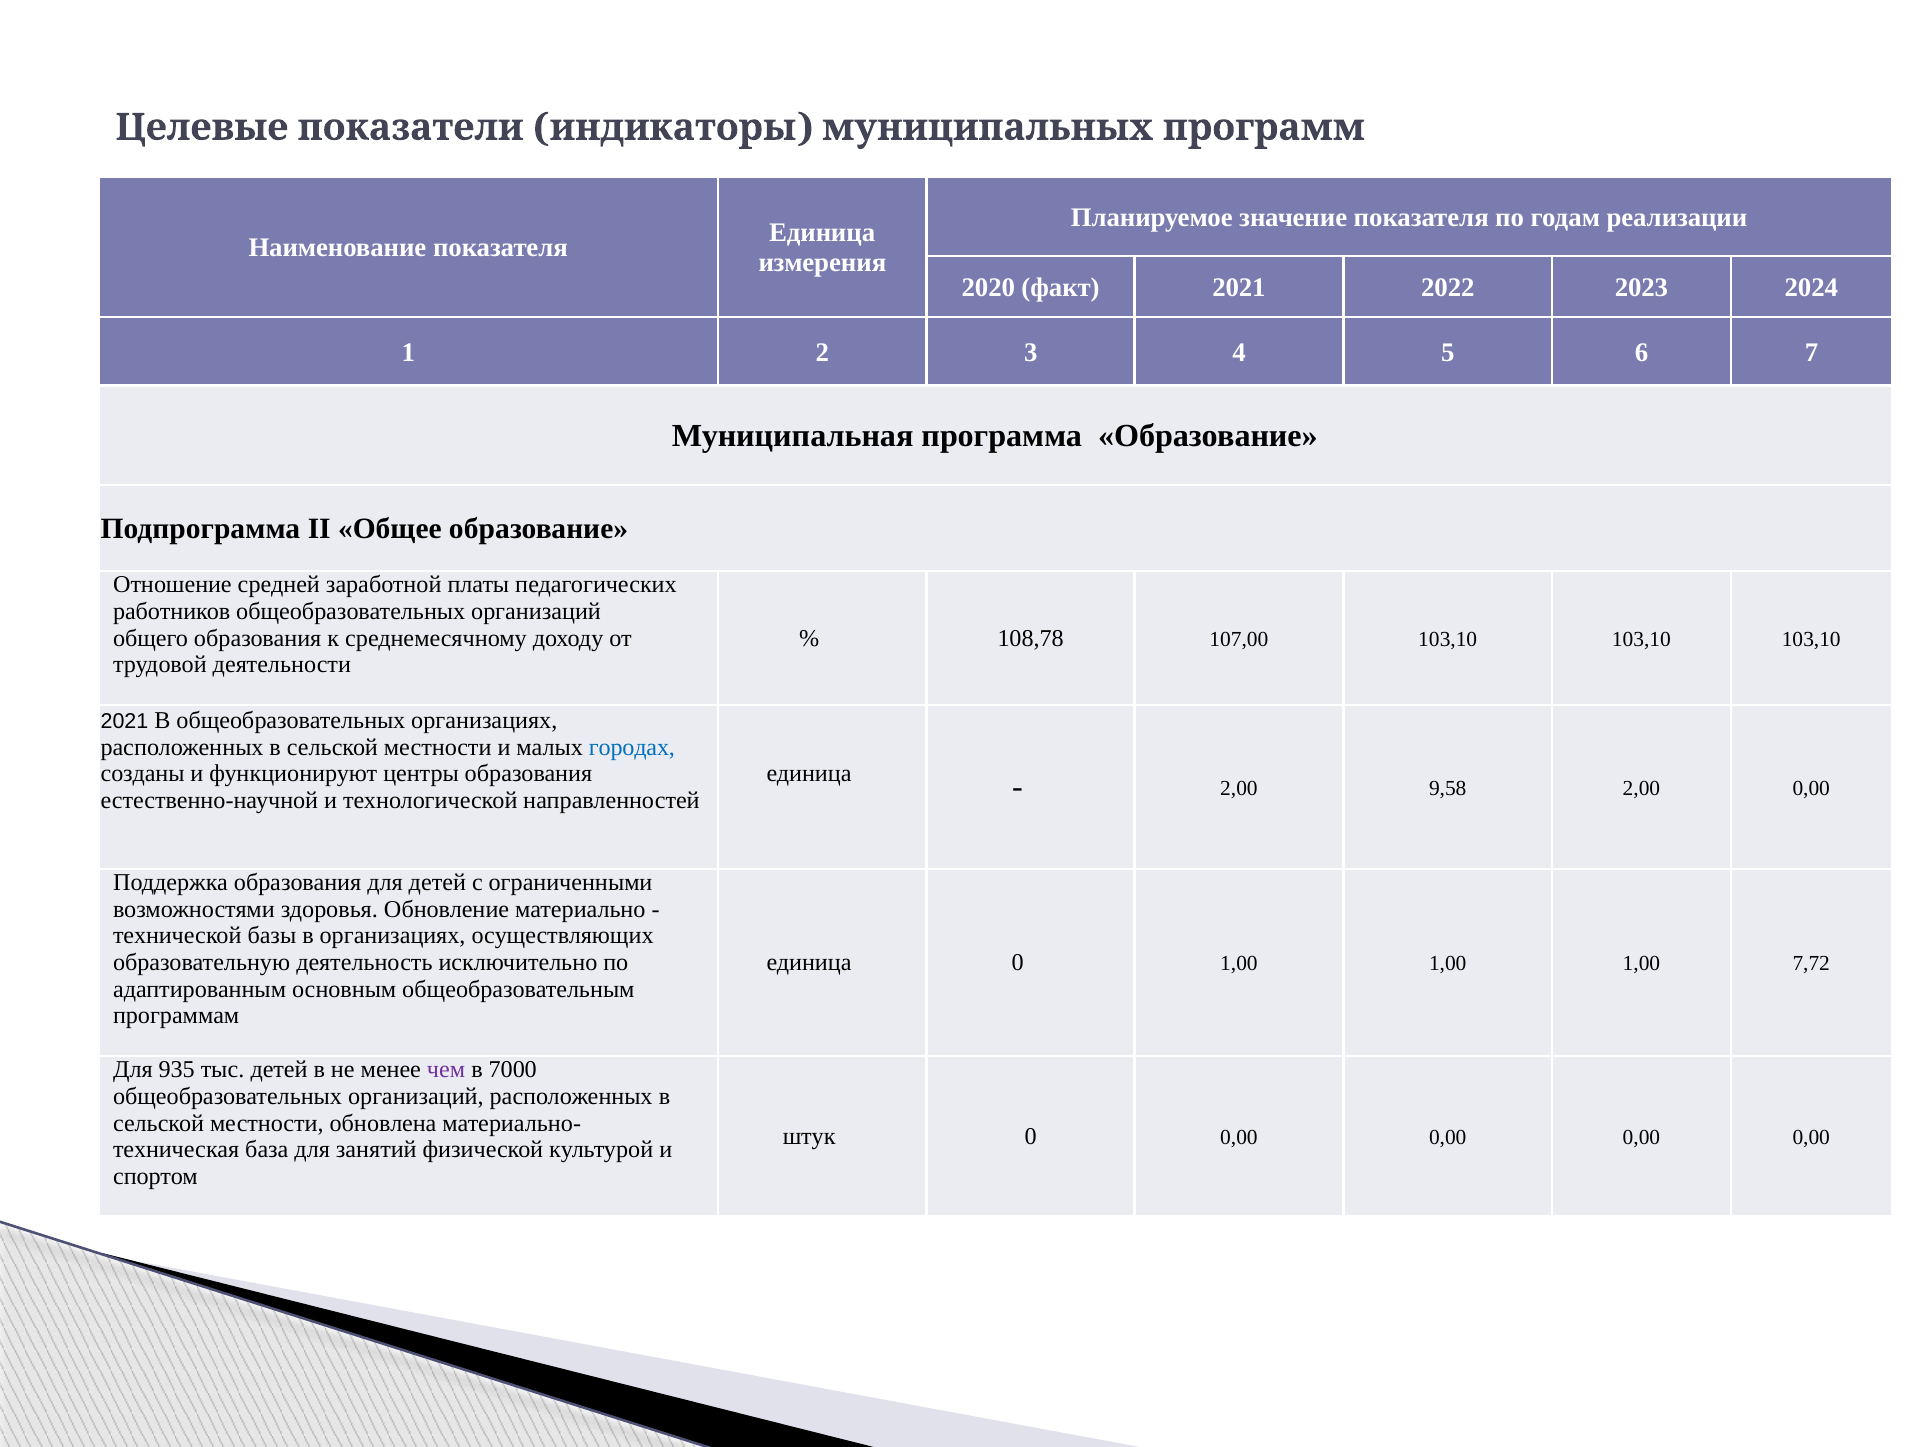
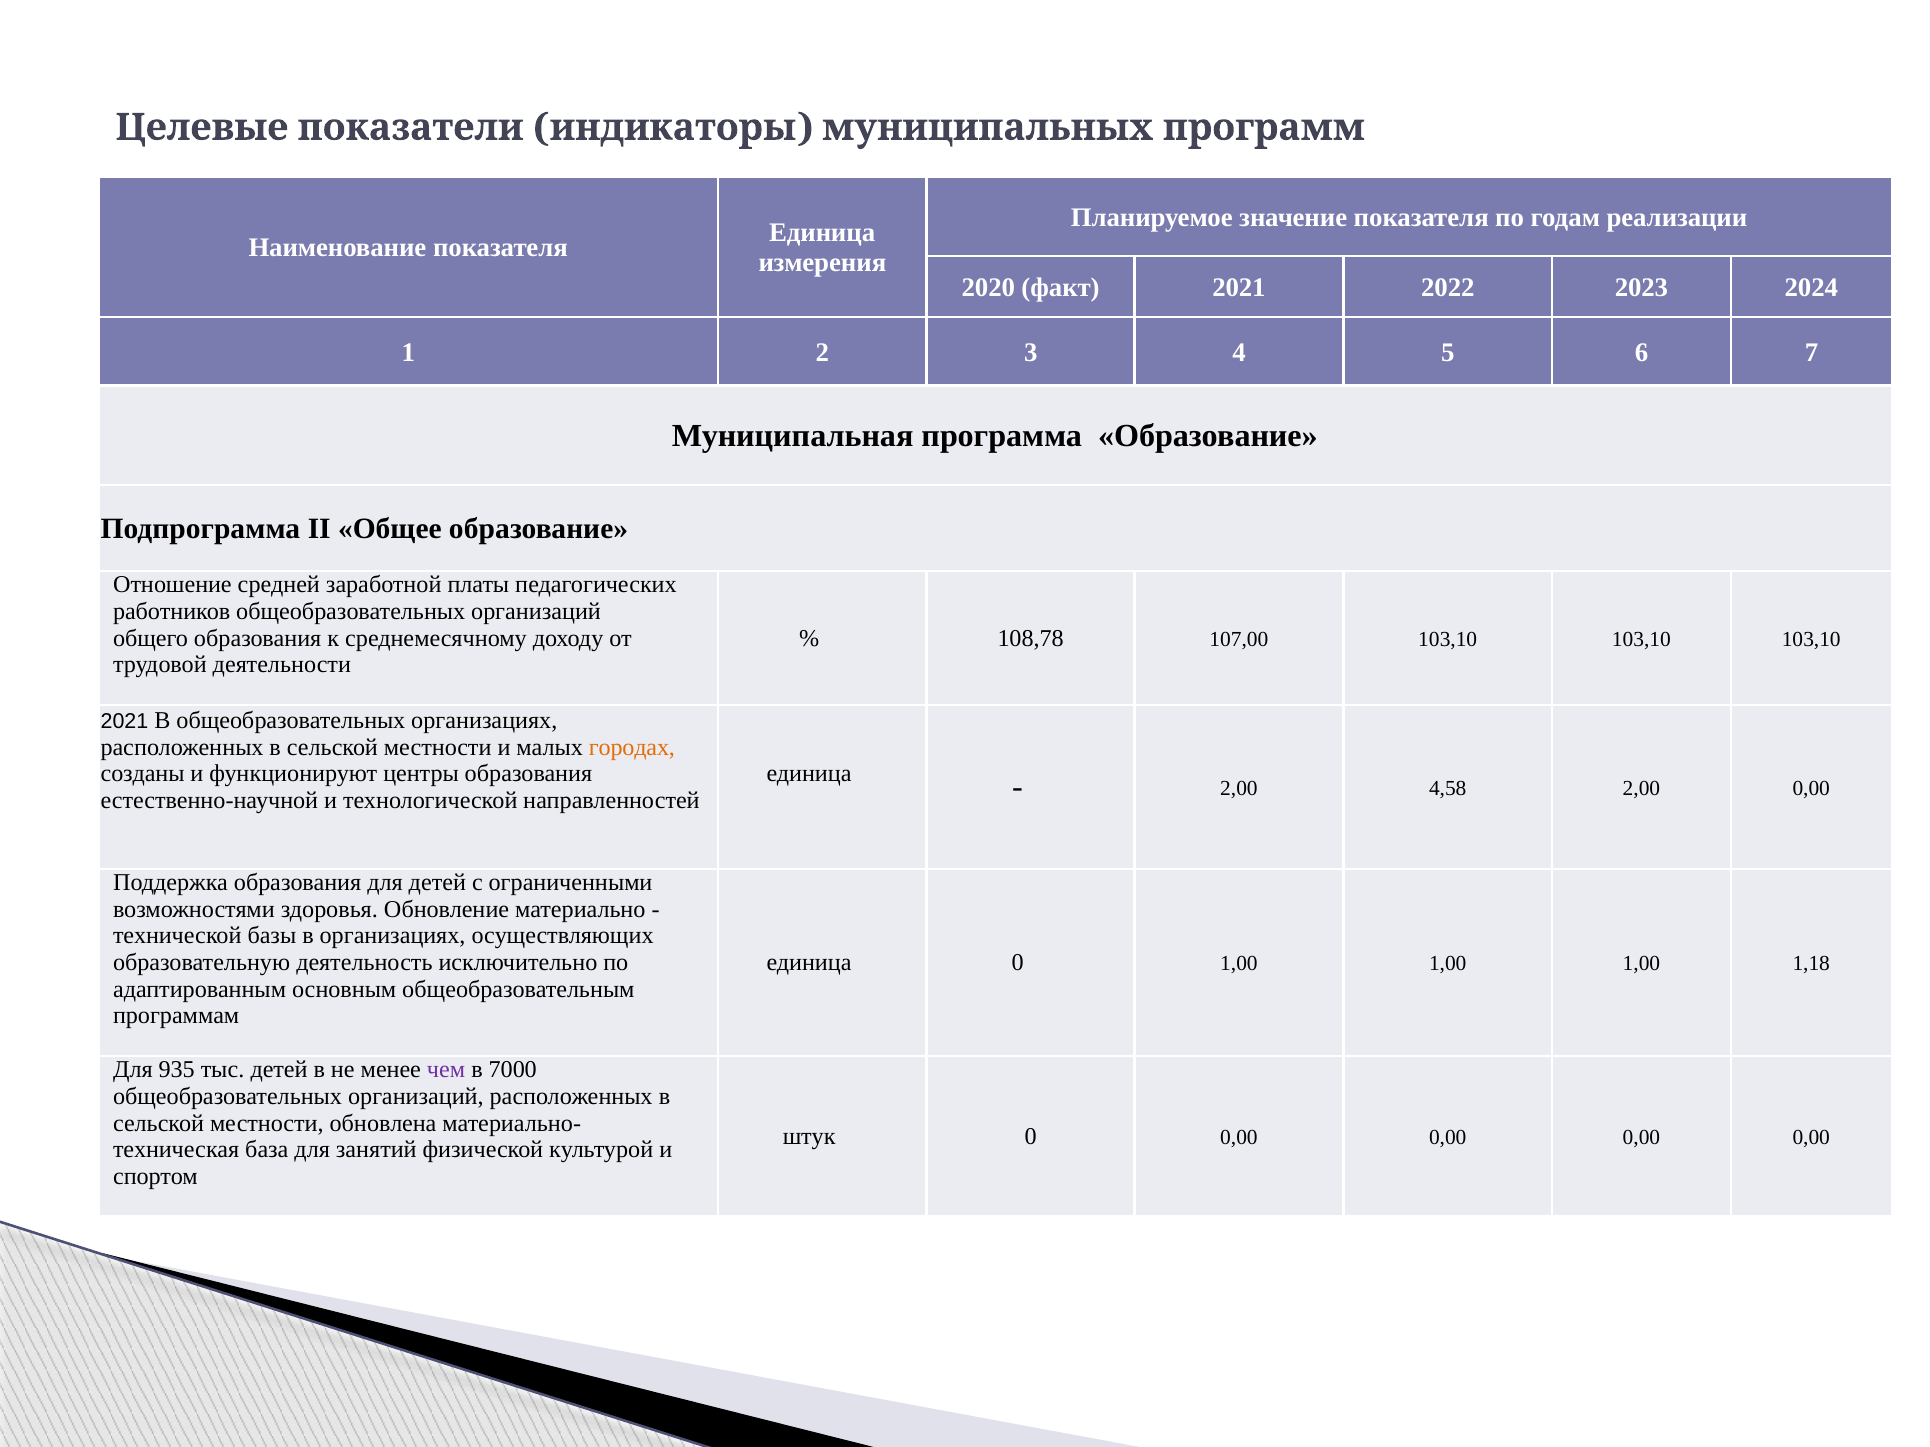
городах colour: blue -> orange
9,58: 9,58 -> 4,58
7,72: 7,72 -> 1,18
